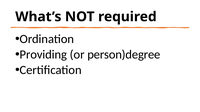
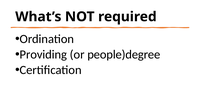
person)degree: person)degree -> people)degree
